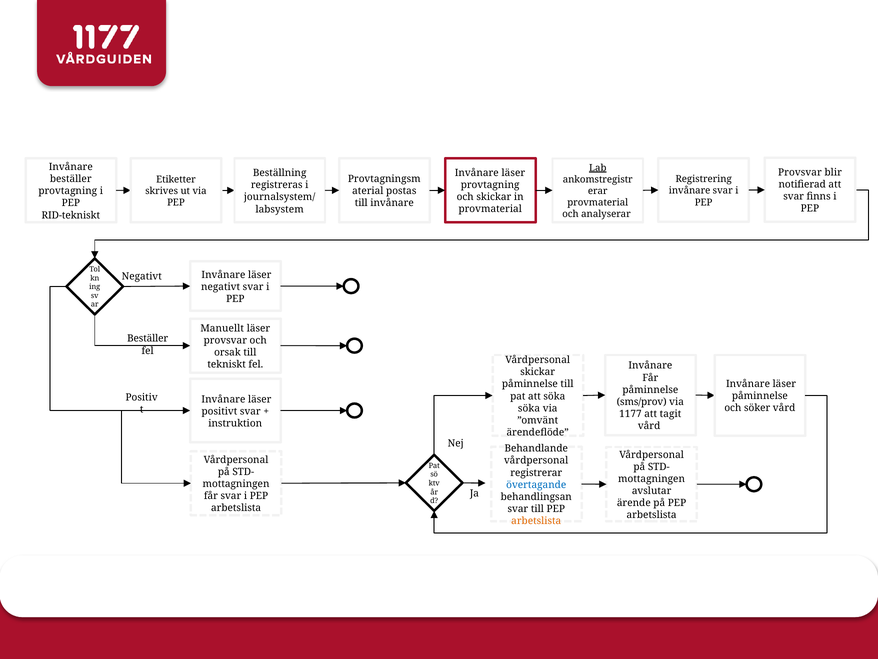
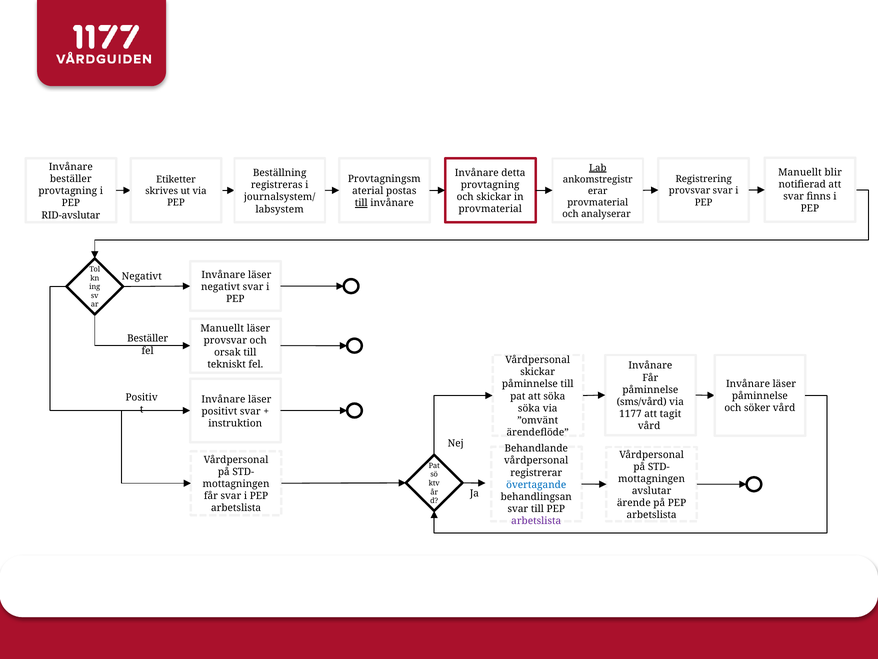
Provsvar at (800, 172): Provsvar -> Manuellt
läser at (513, 173): läser -> detta
invånare at (690, 191): invånare -> provsvar
till at (361, 203) underline: none -> present
RID-tekniskt: RID-tekniskt -> RID-avslutar
sms/prov: sms/prov -> sms/vård
arbetslista at (536, 521) colour: orange -> purple
